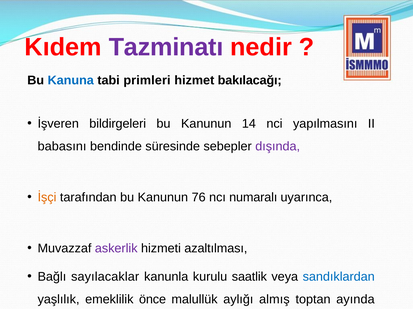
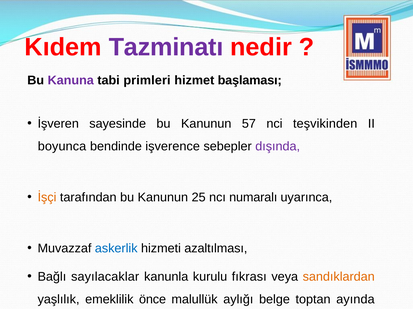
Kanuna colour: blue -> purple
bakılacağı: bakılacağı -> başlaması
bildirgeleri: bildirgeleri -> sayesinde
14: 14 -> 57
yapılmasını: yapılmasını -> teşvikinden
babasını: babasını -> boyunca
süresinde: süresinde -> işverence
76: 76 -> 25
askerlik colour: purple -> blue
saatlik: saatlik -> fıkrası
sandıklardan colour: blue -> orange
almış: almış -> belge
